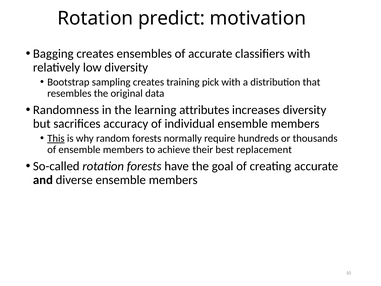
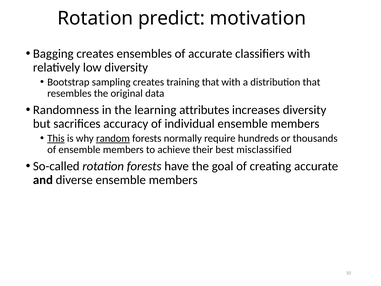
training pick: pick -> that
random underline: none -> present
replacement: replacement -> misclassified
